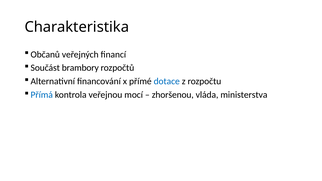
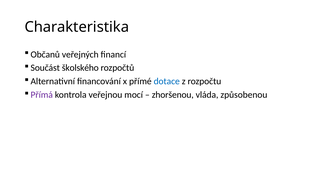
brambory: brambory -> školského
Přímá colour: blue -> purple
ministerstva: ministerstva -> způsobenou
